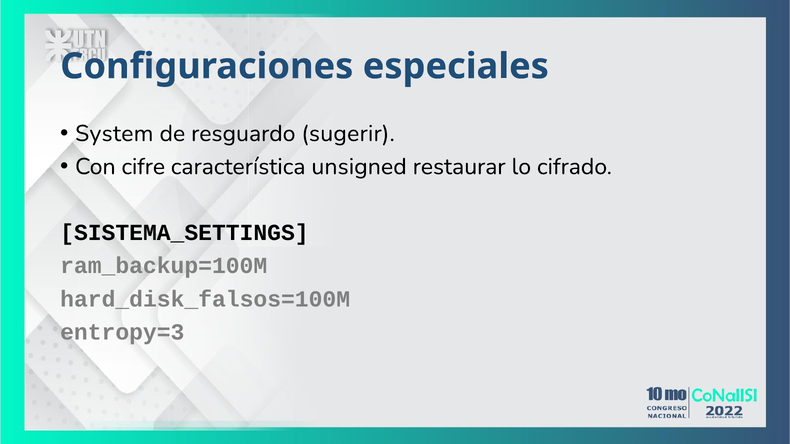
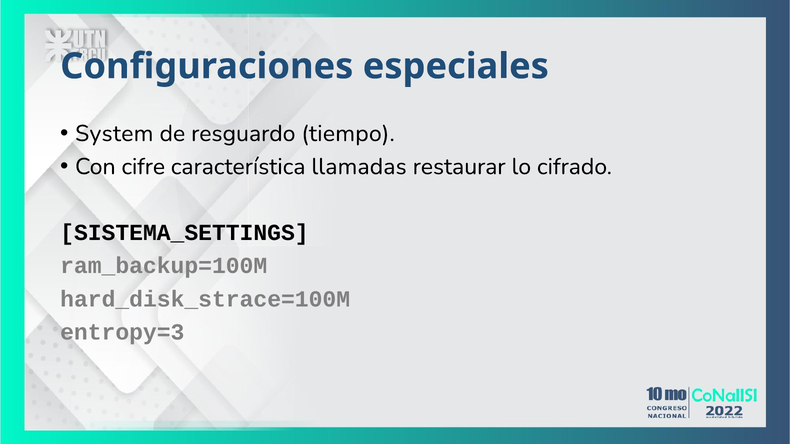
sugerir: sugerir -> tiempo
unsigned: unsigned -> llamadas
hard_disk_falsos=100M: hard_disk_falsos=100M -> hard_disk_strace=100M
